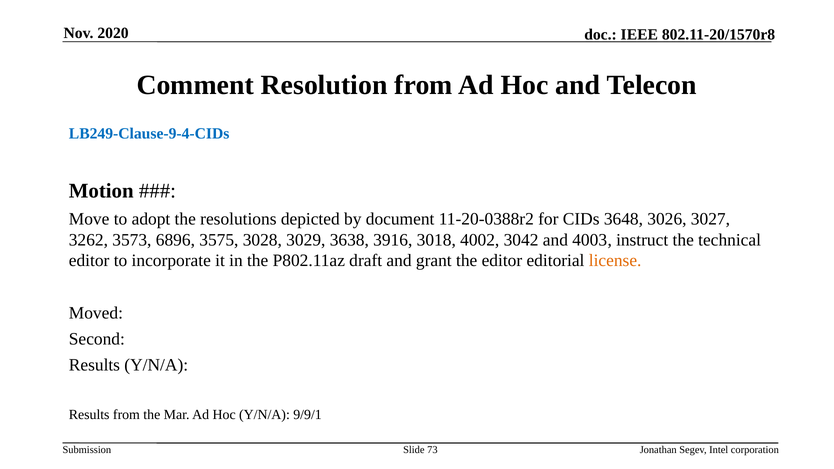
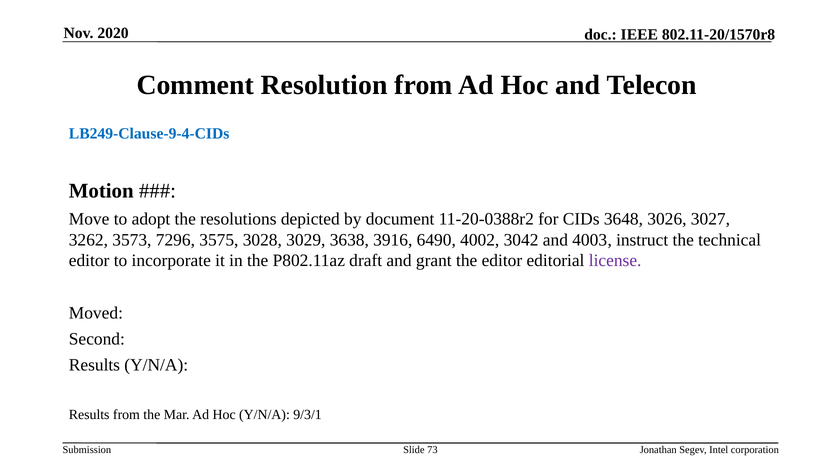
6896: 6896 -> 7296
3018: 3018 -> 6490
license colour: orange -> purple
9/9/1: 9/9/1 -> 9/3/1
